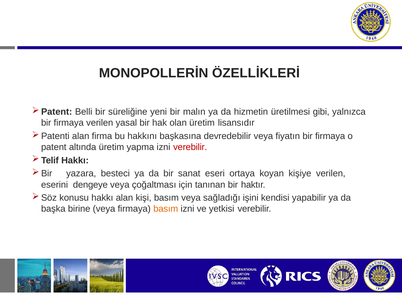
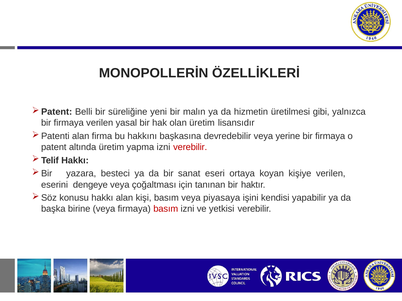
fiyatın: fiyatın -> yerine
sağladığı: sağladığı -> piyasaya
basım at (166, 209) colour: orange -> red
